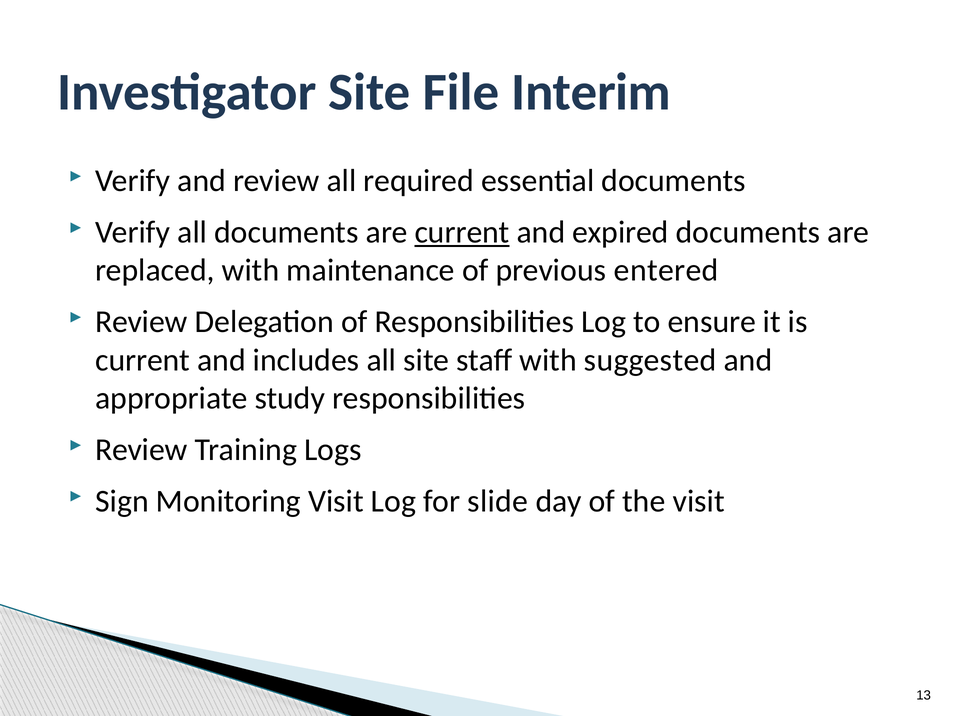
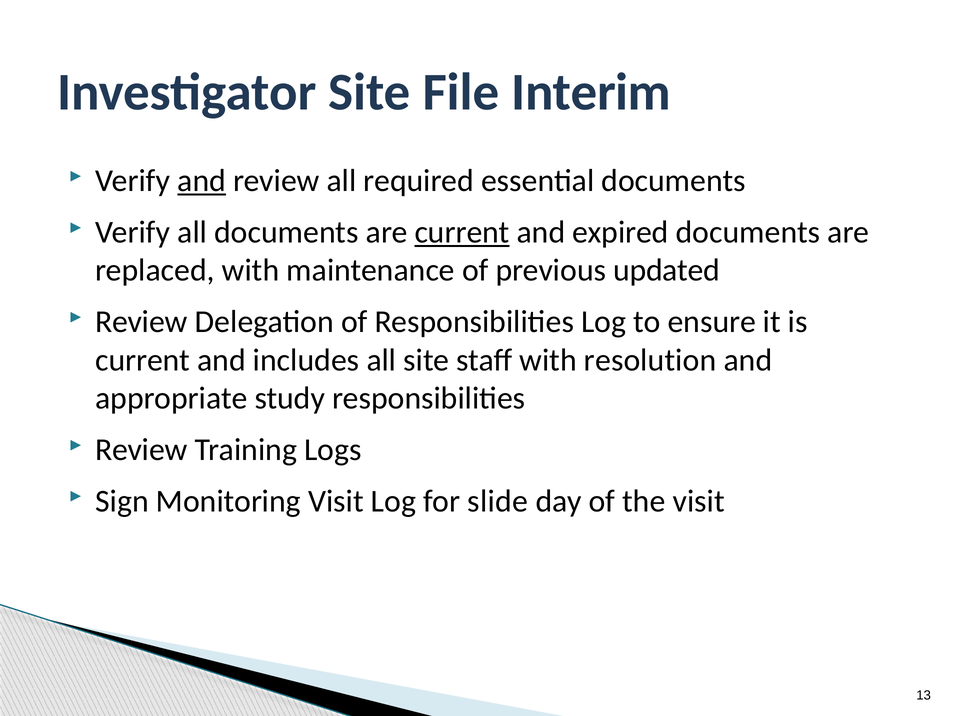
and at (202, 181) underline: none -> present
entered: entered -> updated
suggested: suggested -> resolution
